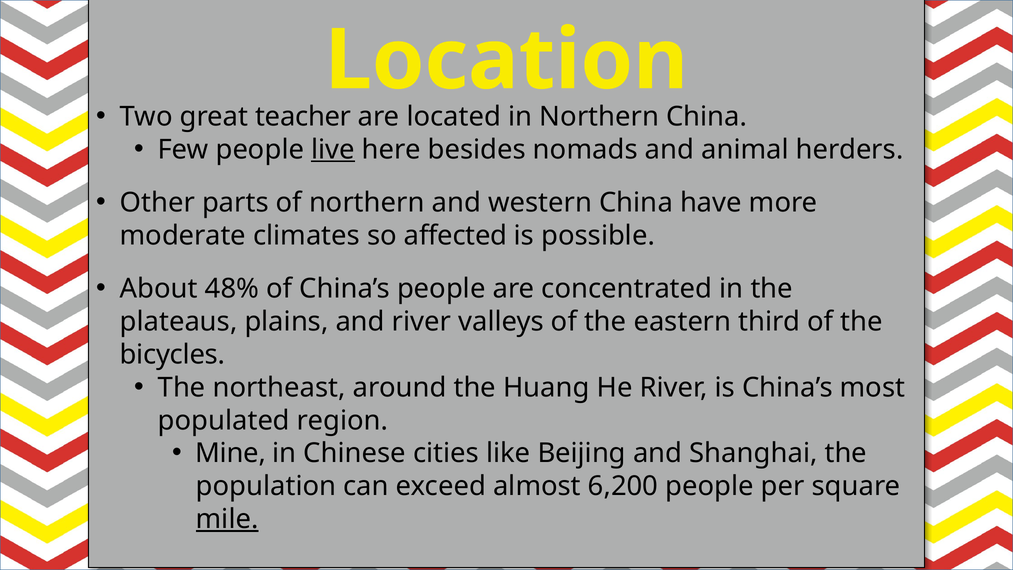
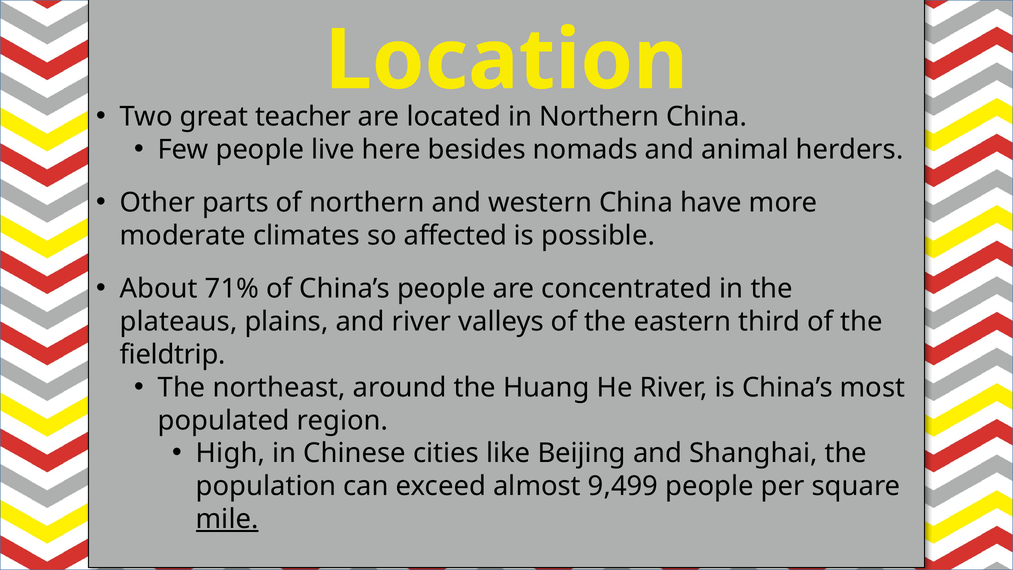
live underline: present -> none
48%: 48% -> 71%
bicycles: bicycles -> fieldtrip
Mine: Mine -> High
6,200: 6,200 -> 9,499
